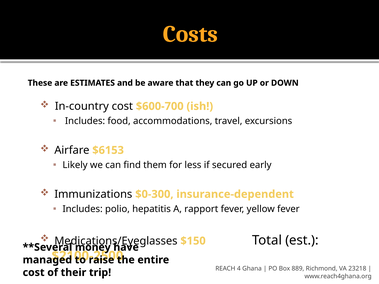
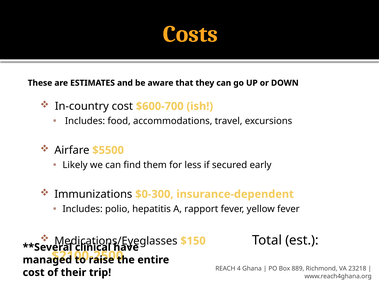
$6153: $6153 -> $5500
money: money -> clinical
